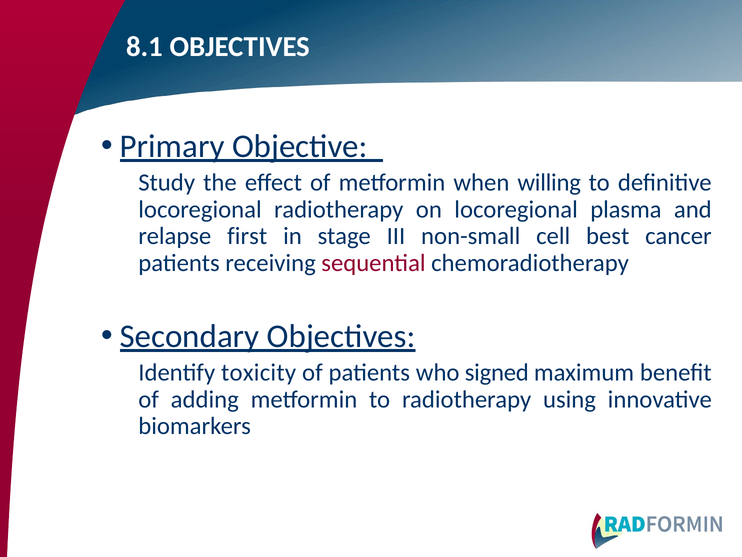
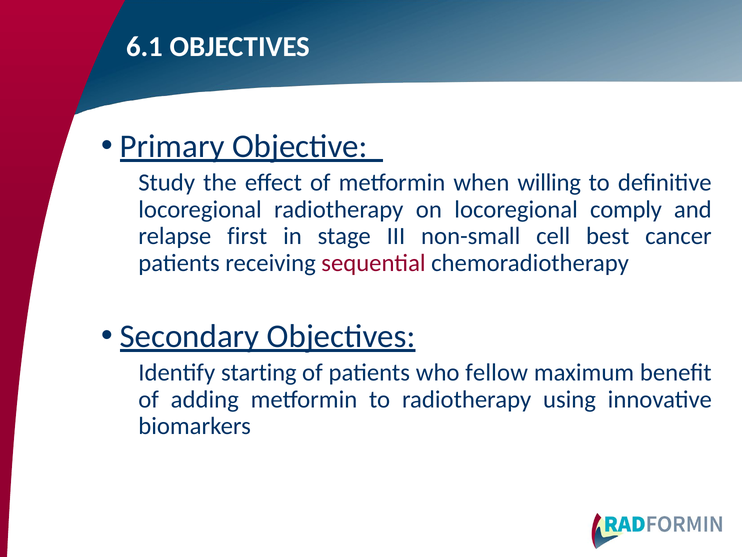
8.1: 8.1 -> 6.1
plasma: plasma -> comply
toxicity: toxicity -> starting
signed: signed -> fellow
